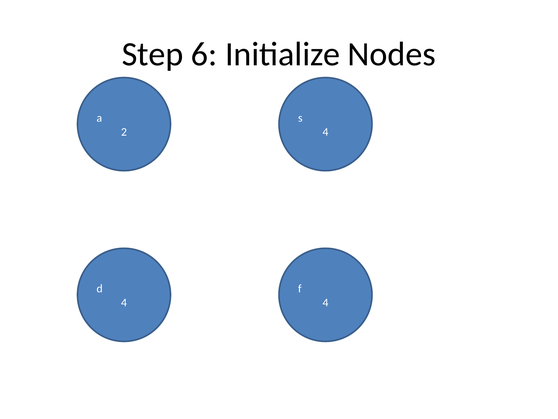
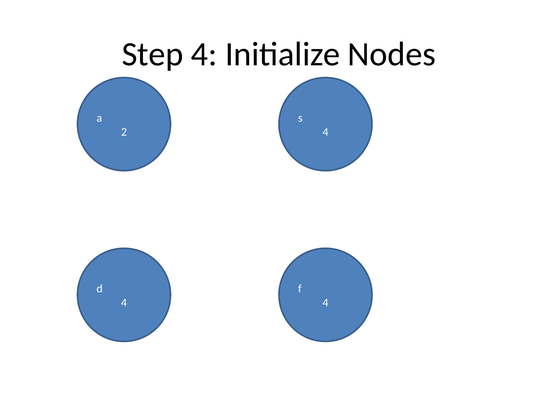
Step 6: 6 -> 4
